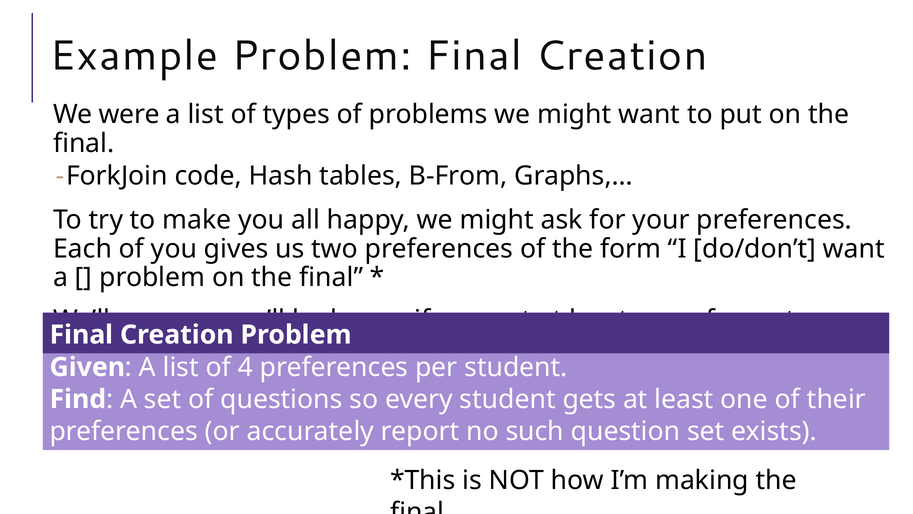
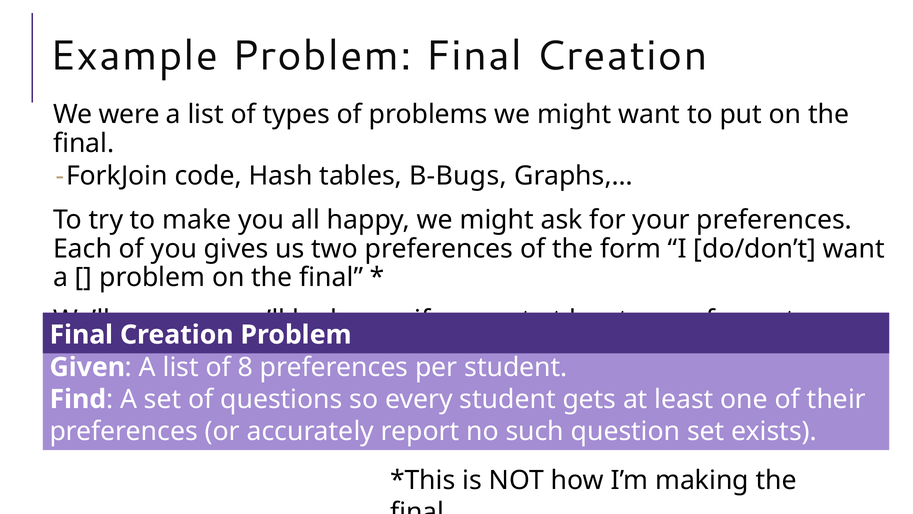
B-From: B-From -> B-Bugs
4: 4 -> 8
